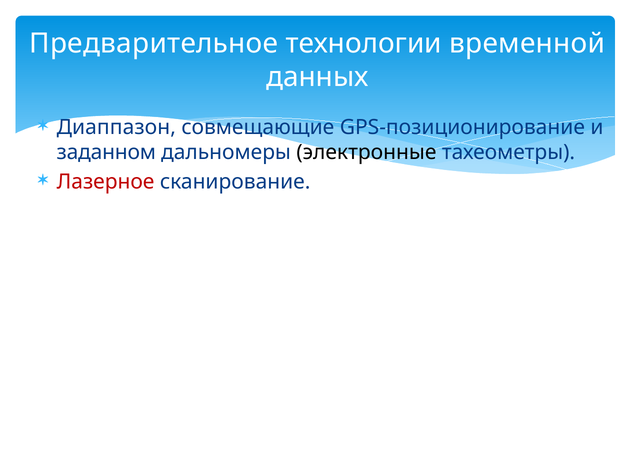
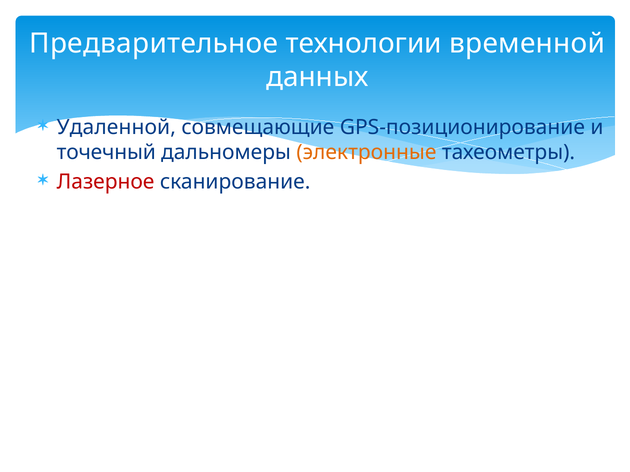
Диаппазон: Диаппазон -> Удаленной
заданном: заданном -> точечный
электронные colour: black -> orange
